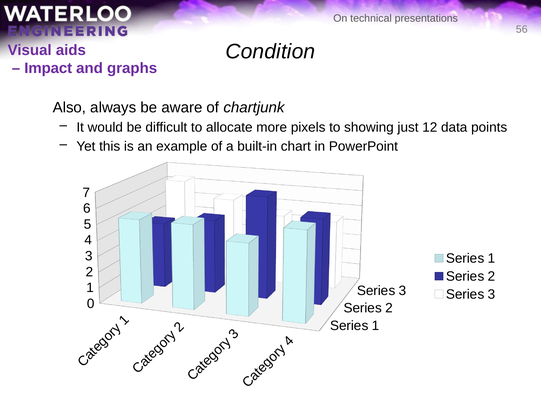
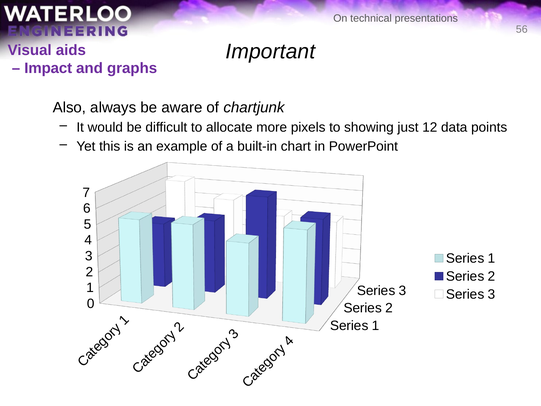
Condition: Condition -> Important
